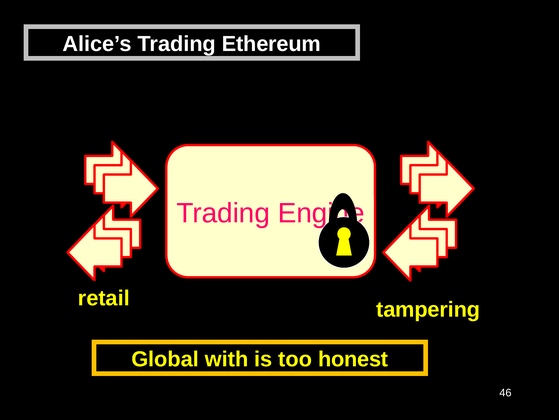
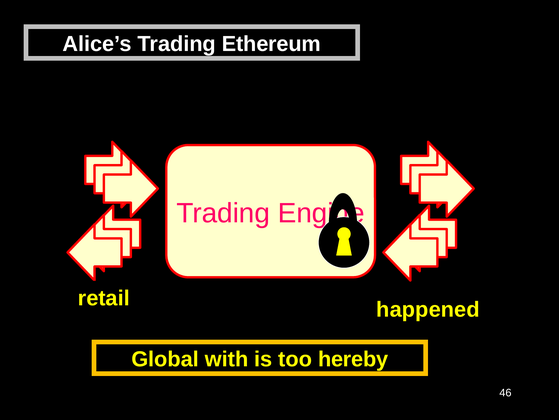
tampering: tampering -> happened
honest: honest -> hereby
